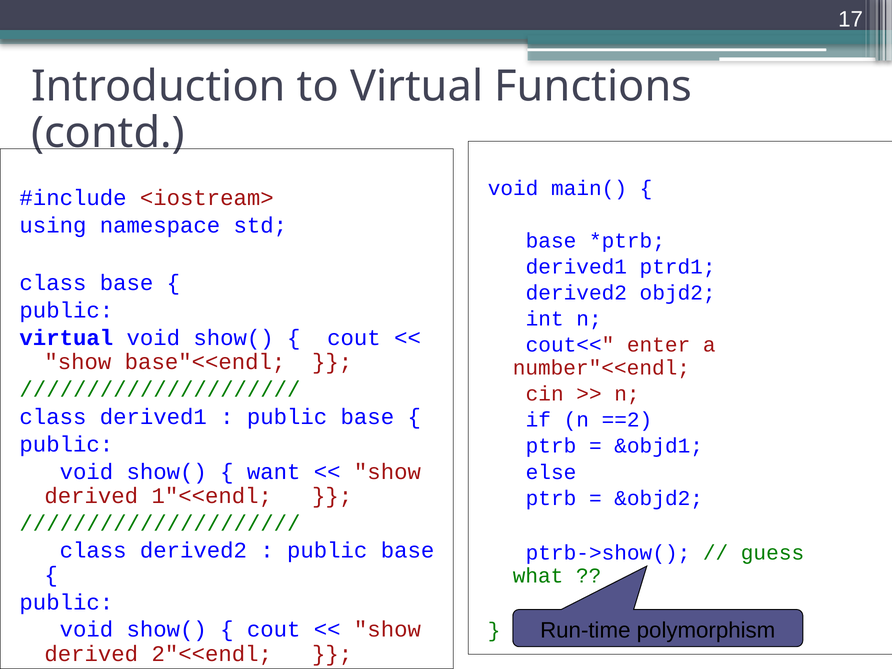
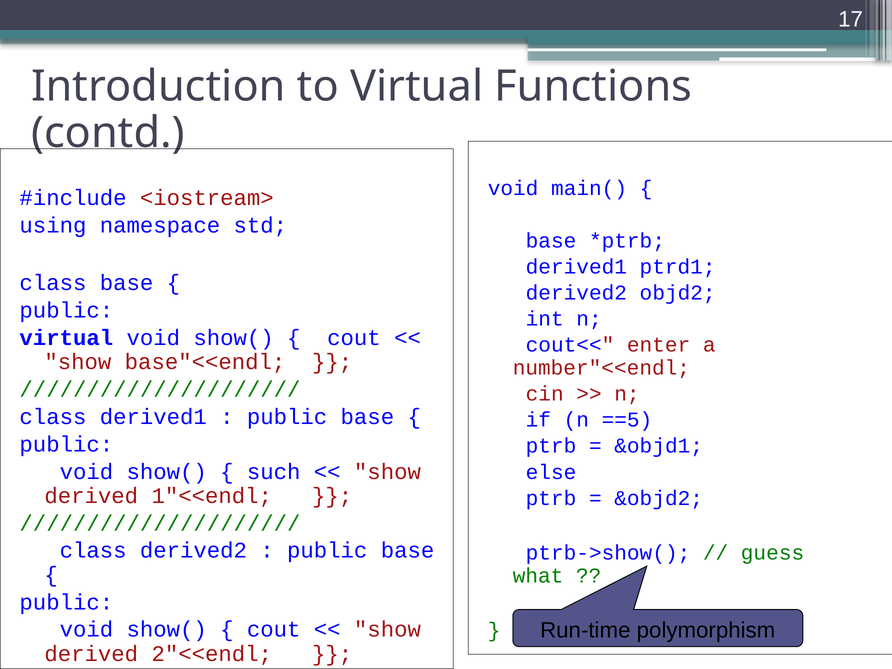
==2: ==2 -> ==5
want: want -> such
